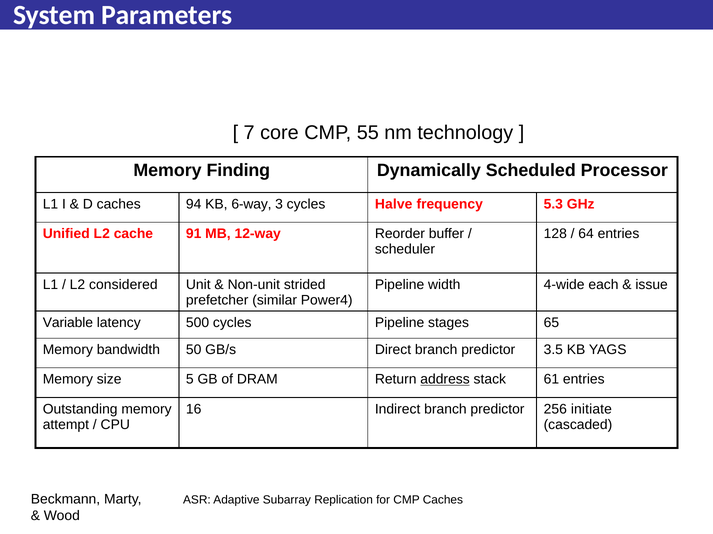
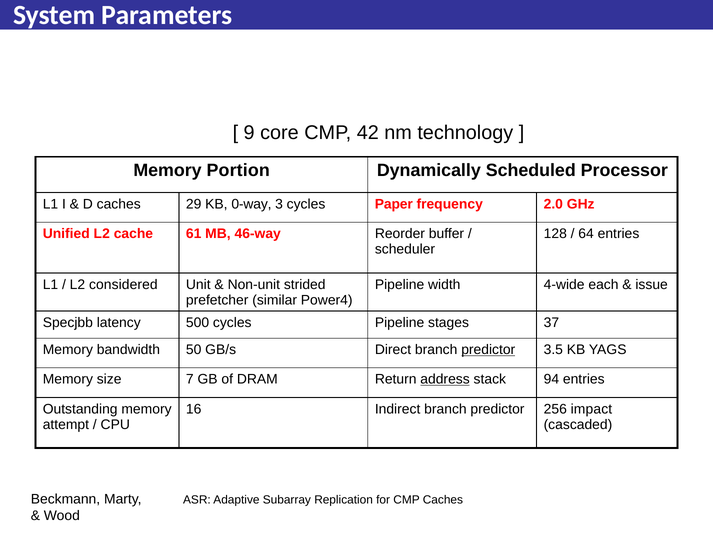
7: 7 -> 9
55: 55 -> 42
Finding: Finding -> Portion
94: 94 -> 29
6-way: 6-way -> 0-way
Halve: Halve -> Paper
5.3: 5.3 -> 2.0
91: 91 -> 61
12-way: 12-way -> 46-way
Variable: Variable -> Specjbb
65: 65 -> 37
predictor at (488, 350) underline: none -> present
5: 5 -> 7
61: 61 -> 94
initiate: initiate -> impact
